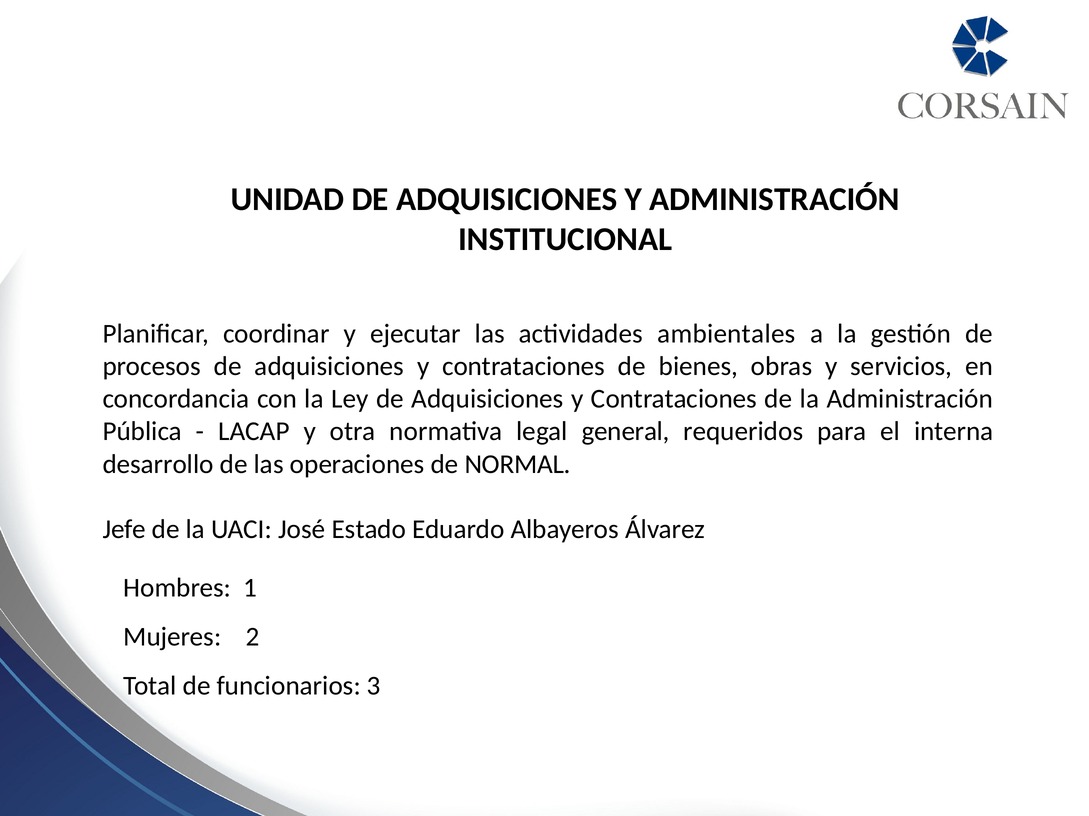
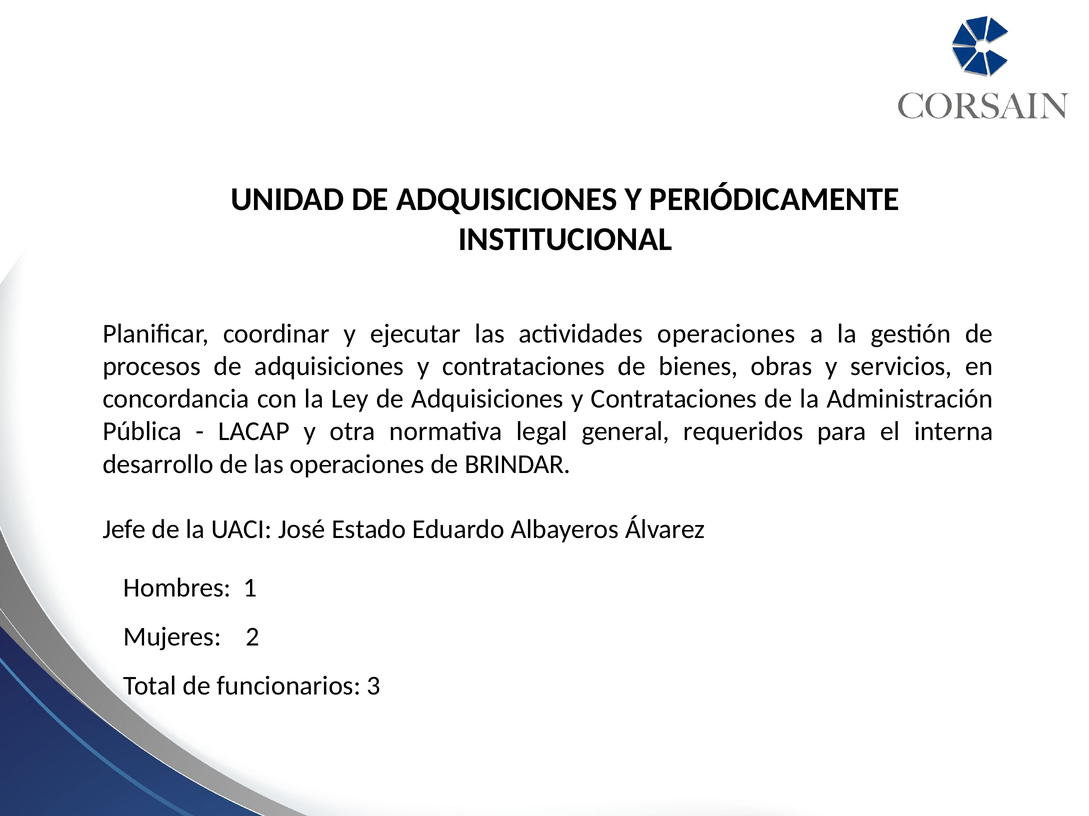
Y ADMINISTRACIÓN: ADMINISTRACIÓN -> PERIÓDICAMENTE
actividades ambientales: ambientales -> operaciones
NORMAL: NORMAL -> BRINDAR
